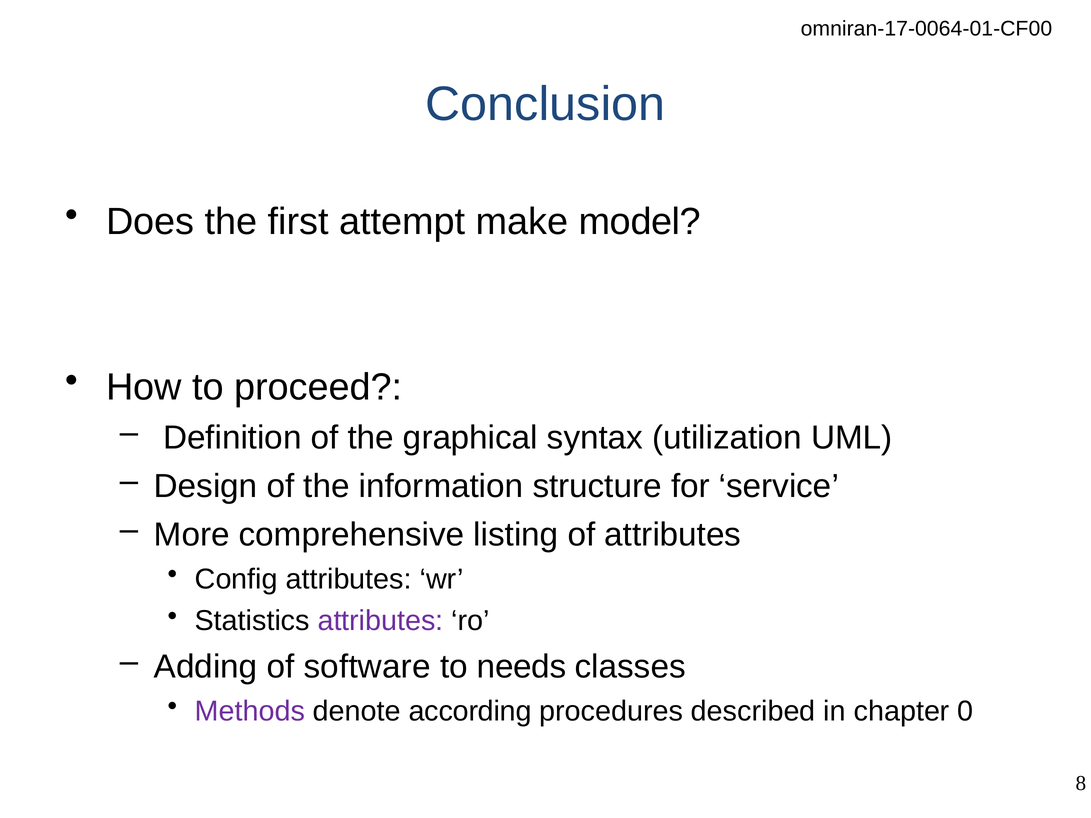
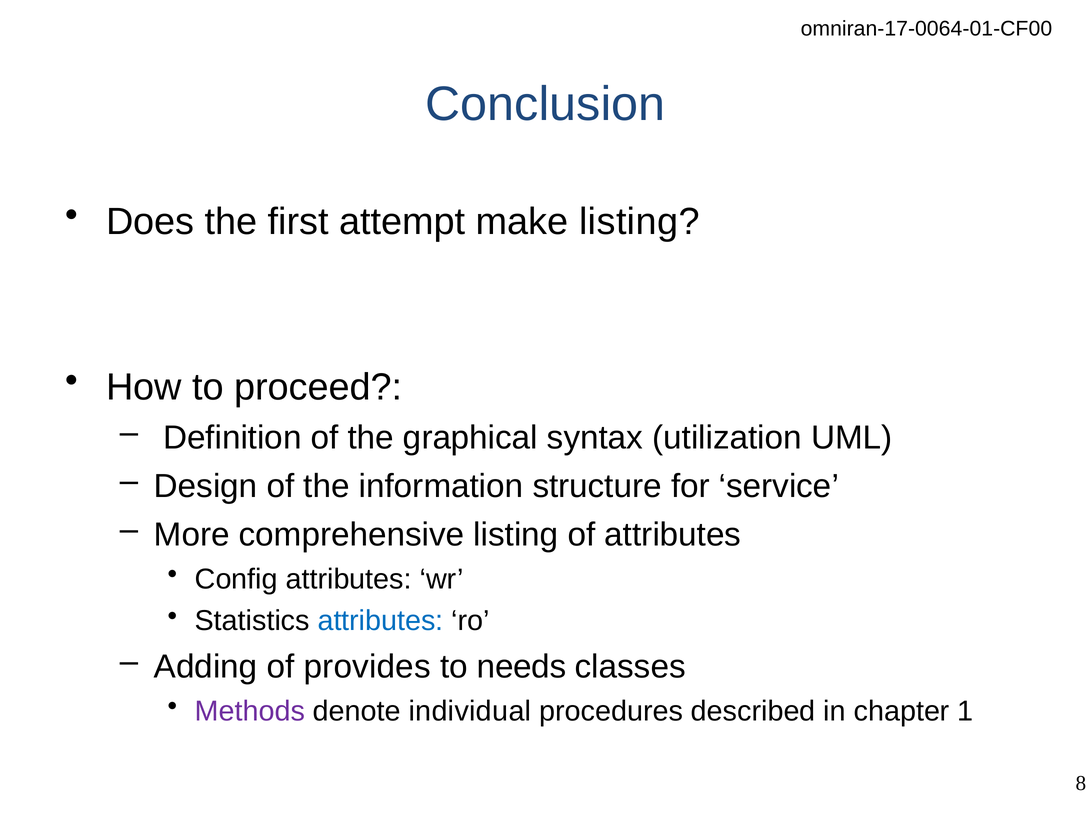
make model: model -> listing
attributes at (381, 621) colour: purple -> blue
software: software -> provides
according: according -> individual
0: 0 -> 1
